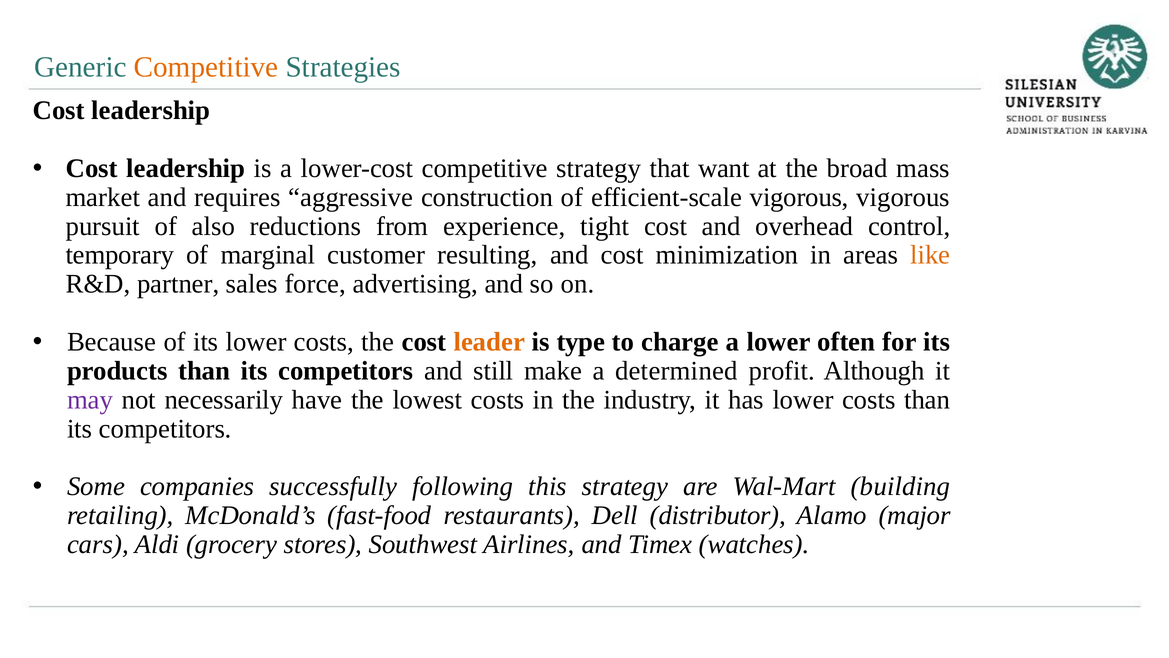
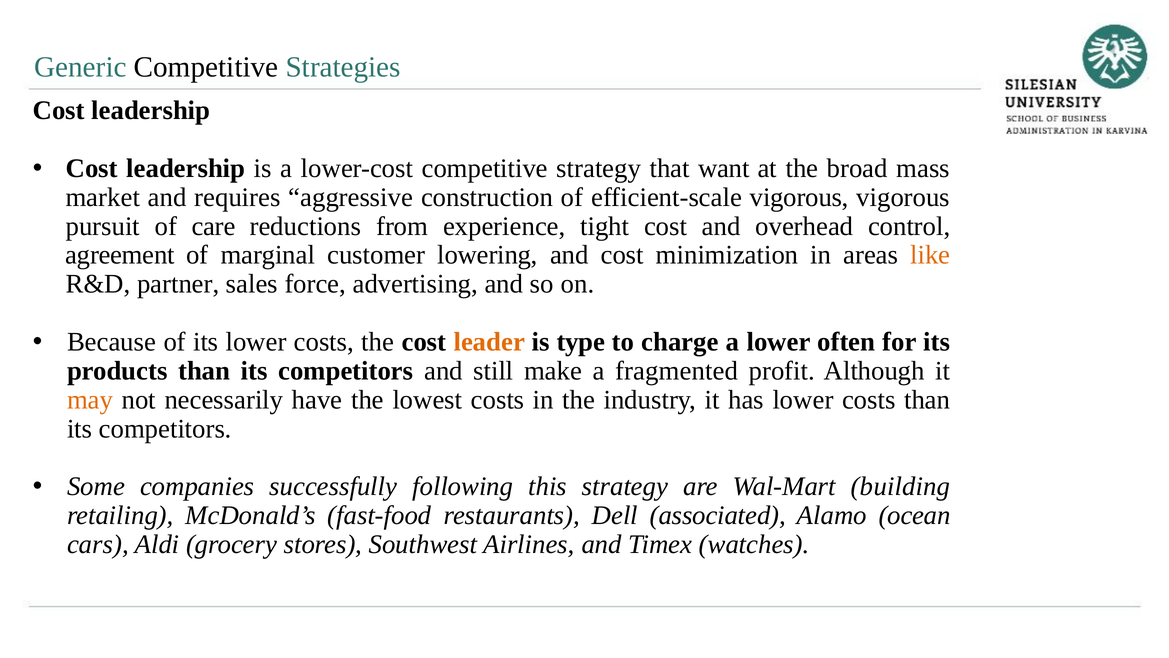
Competitive at (206, 67) colour: orange -> black
also: also -> care
temporary: temporary -> agreement
resulting: resulting -> lowering
determined: determined -> fragmented
may colour: purple -> orange
distributor: distributor -> associated
major: major -> ocean
